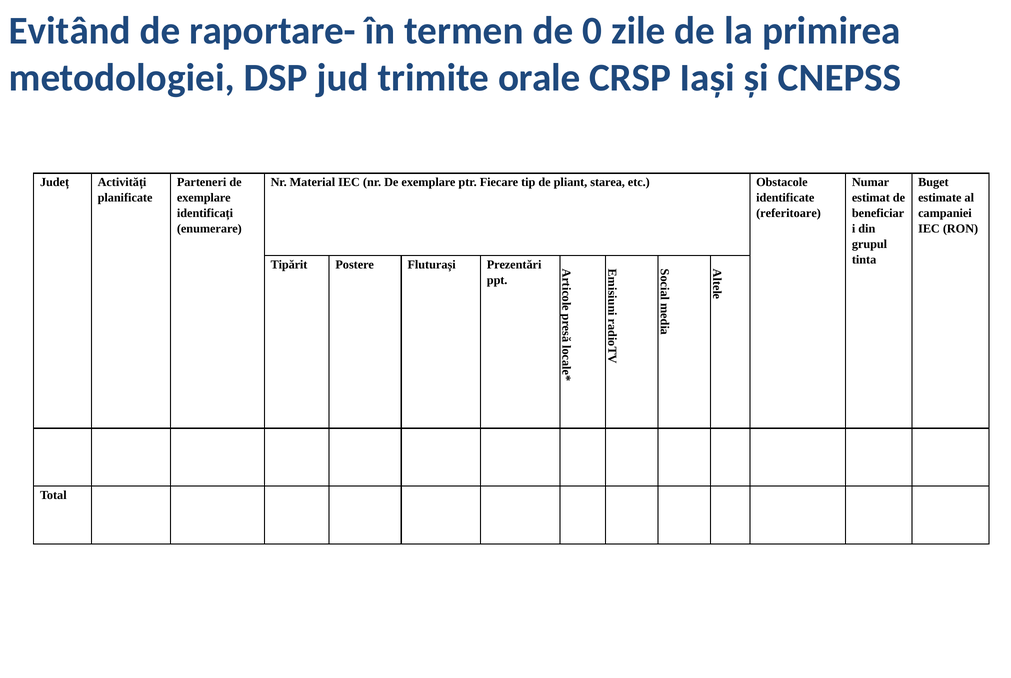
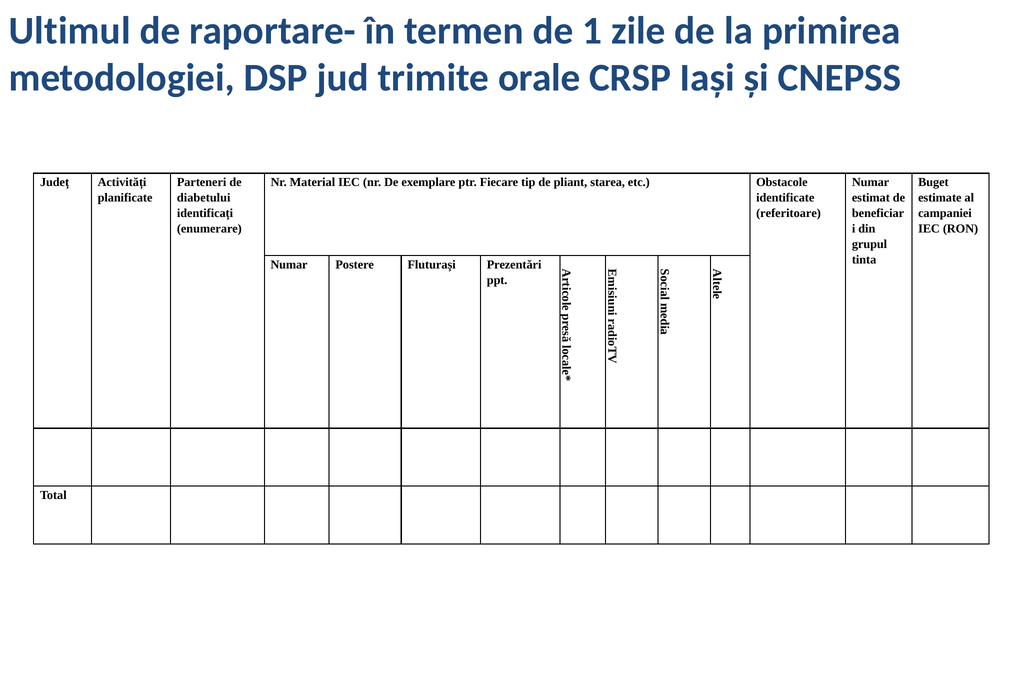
Evitând: Evitând -> Ultimul
0: 0 -> 1
exemplare at (204, 198): exemplare -> diabetului
Tipărit at (289, 264): Tipărit -> Numar
